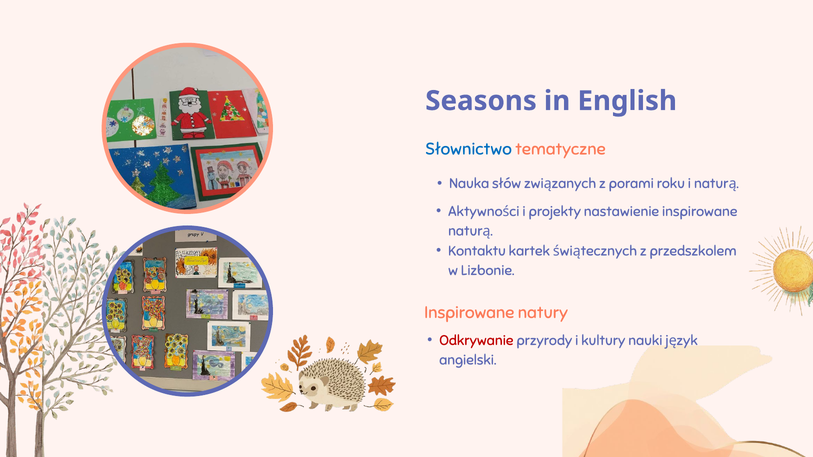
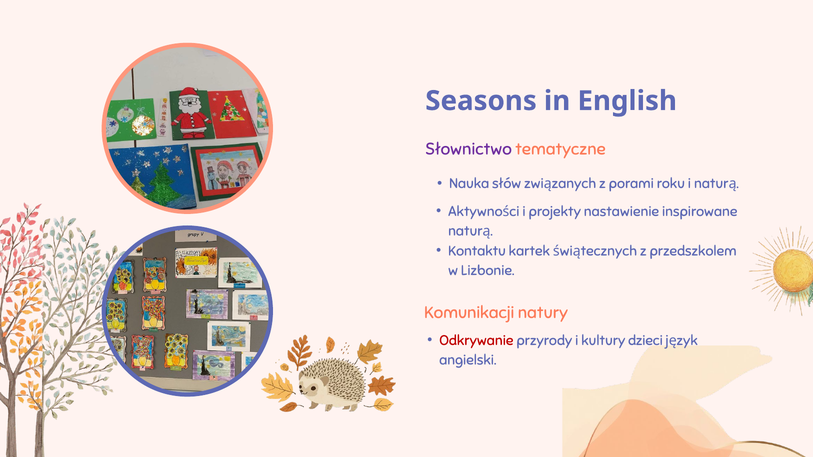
Słownictwo colour: blue -> purple
Inspirowane at (469, 313): Inspirowane -> Komunikacji
nauki: nauki -> dzieci
